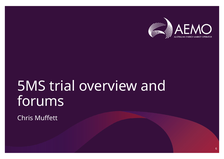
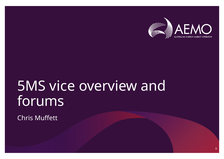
trial: trial -> vice
